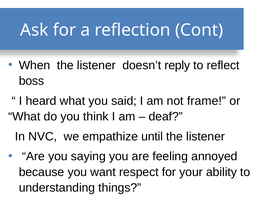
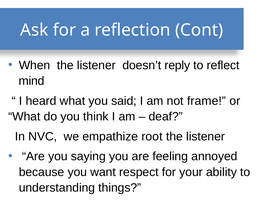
boss: boss -> mind
until: until -> root
